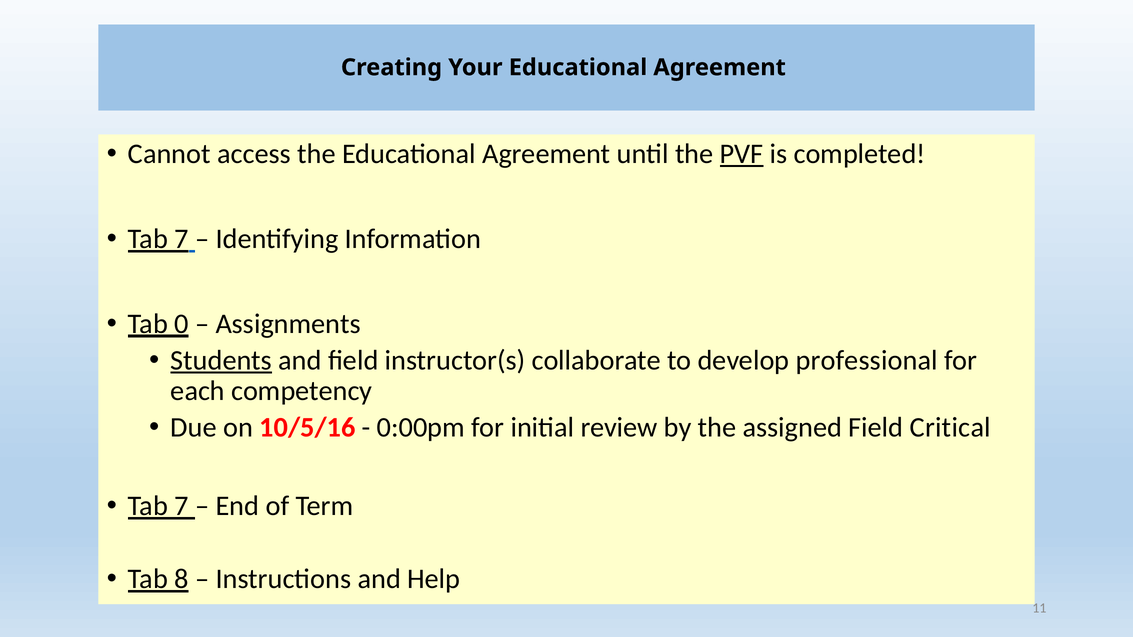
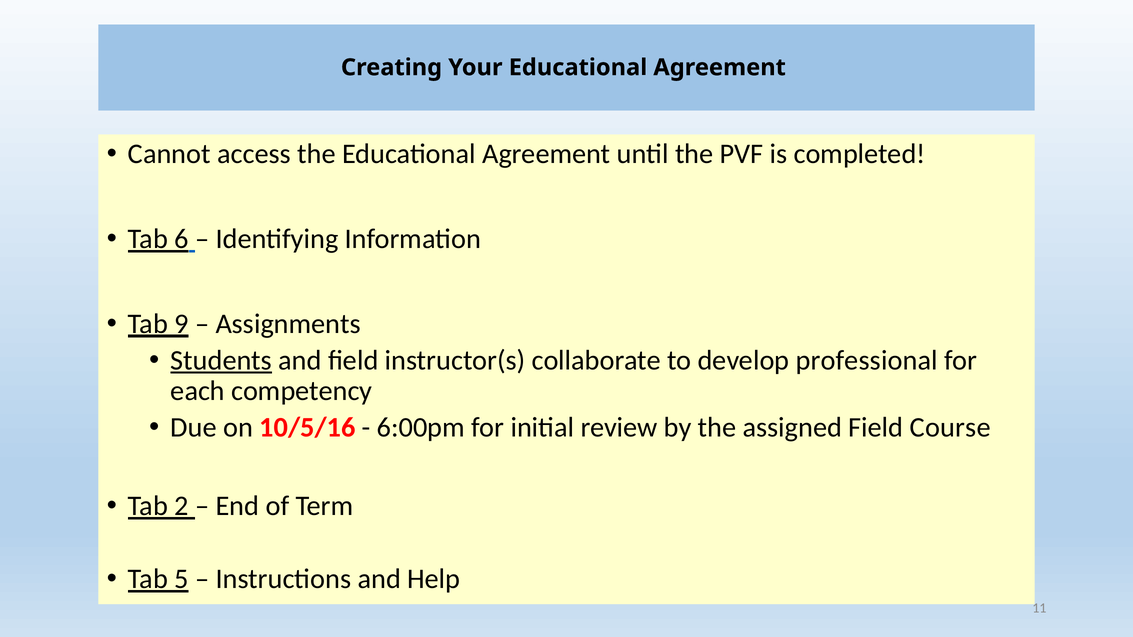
PVF underline: present -> none
7 at (181, 239): 7 -> 6
0: 0 -> 9
0:00pm: 0:00pm -> 6:00pm
Critical: Critical -> Course
7 at (181, 506): 7 -> 2
8: 8 -> 5
